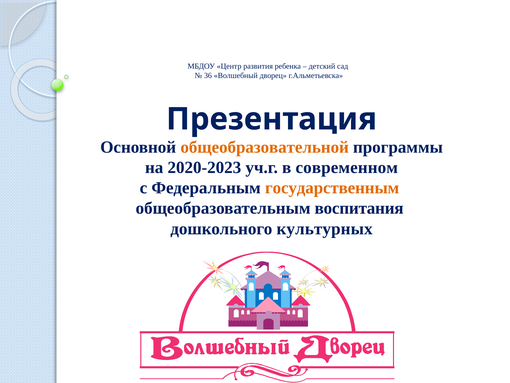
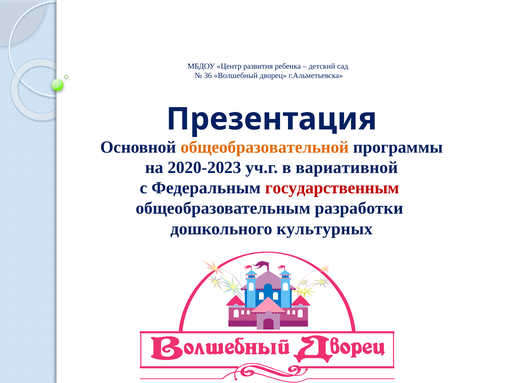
современном: современном -> вариативной
государственным colour: orange -> red
воспитания: воспитания -> разработки
